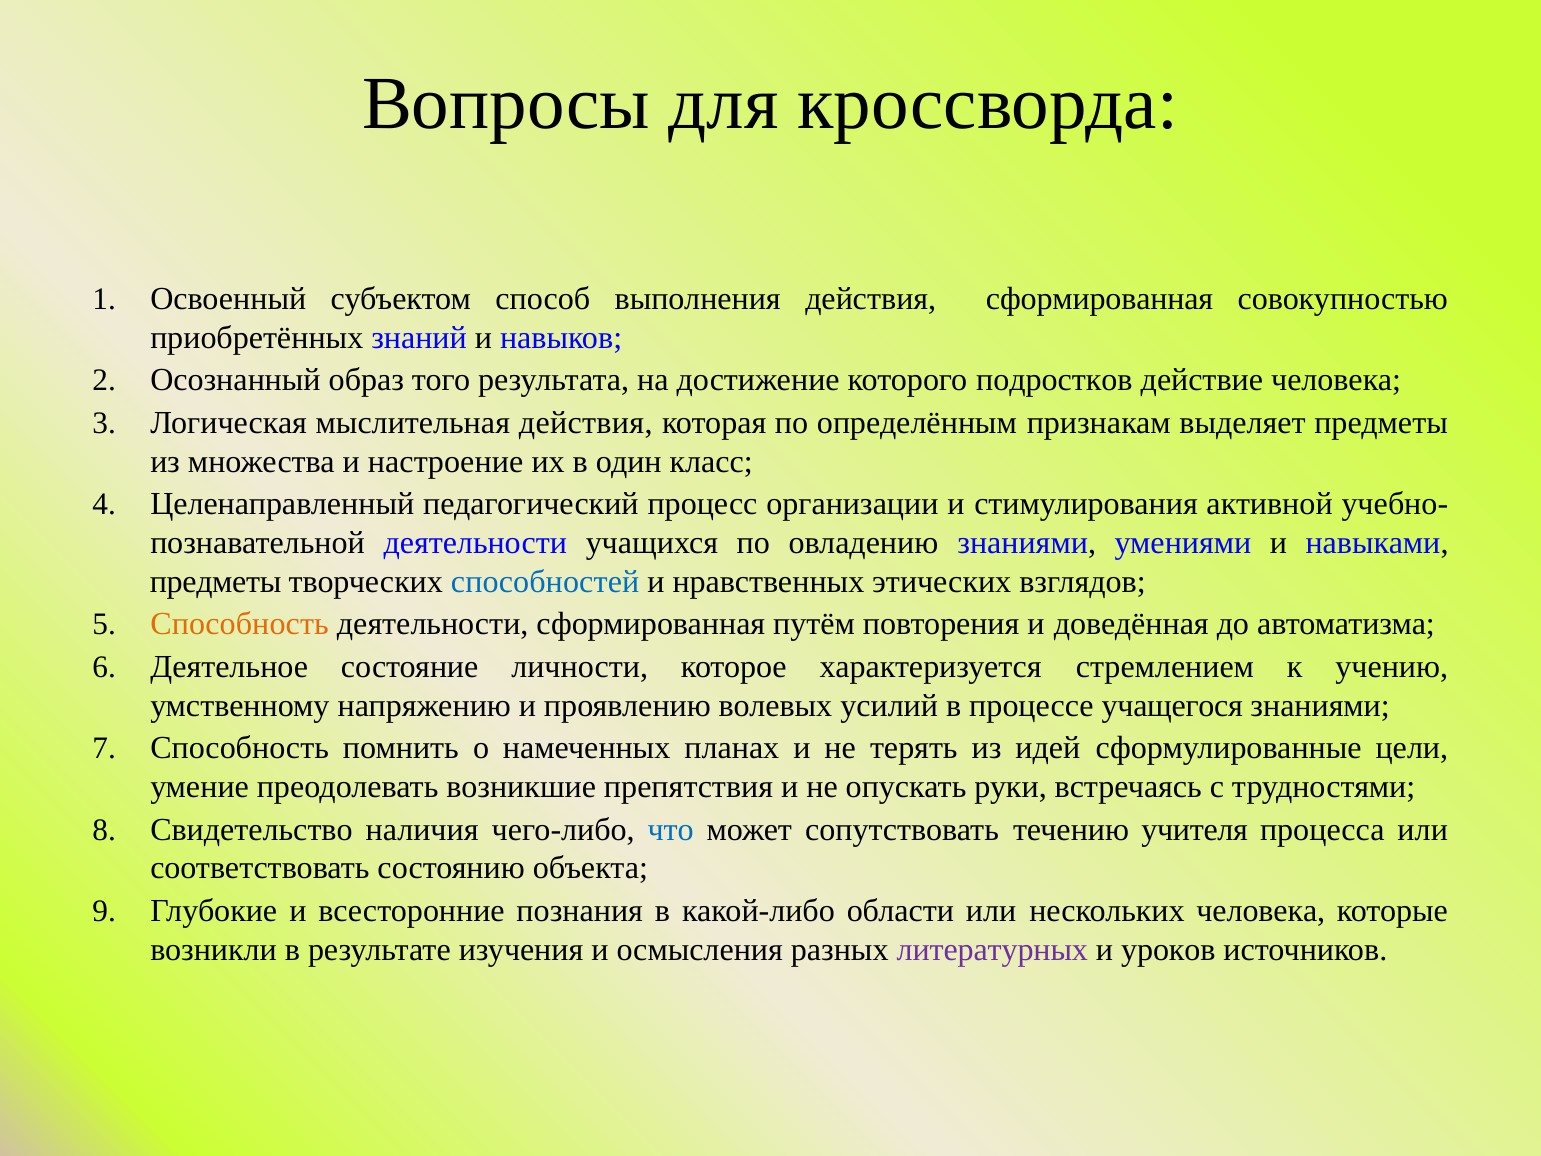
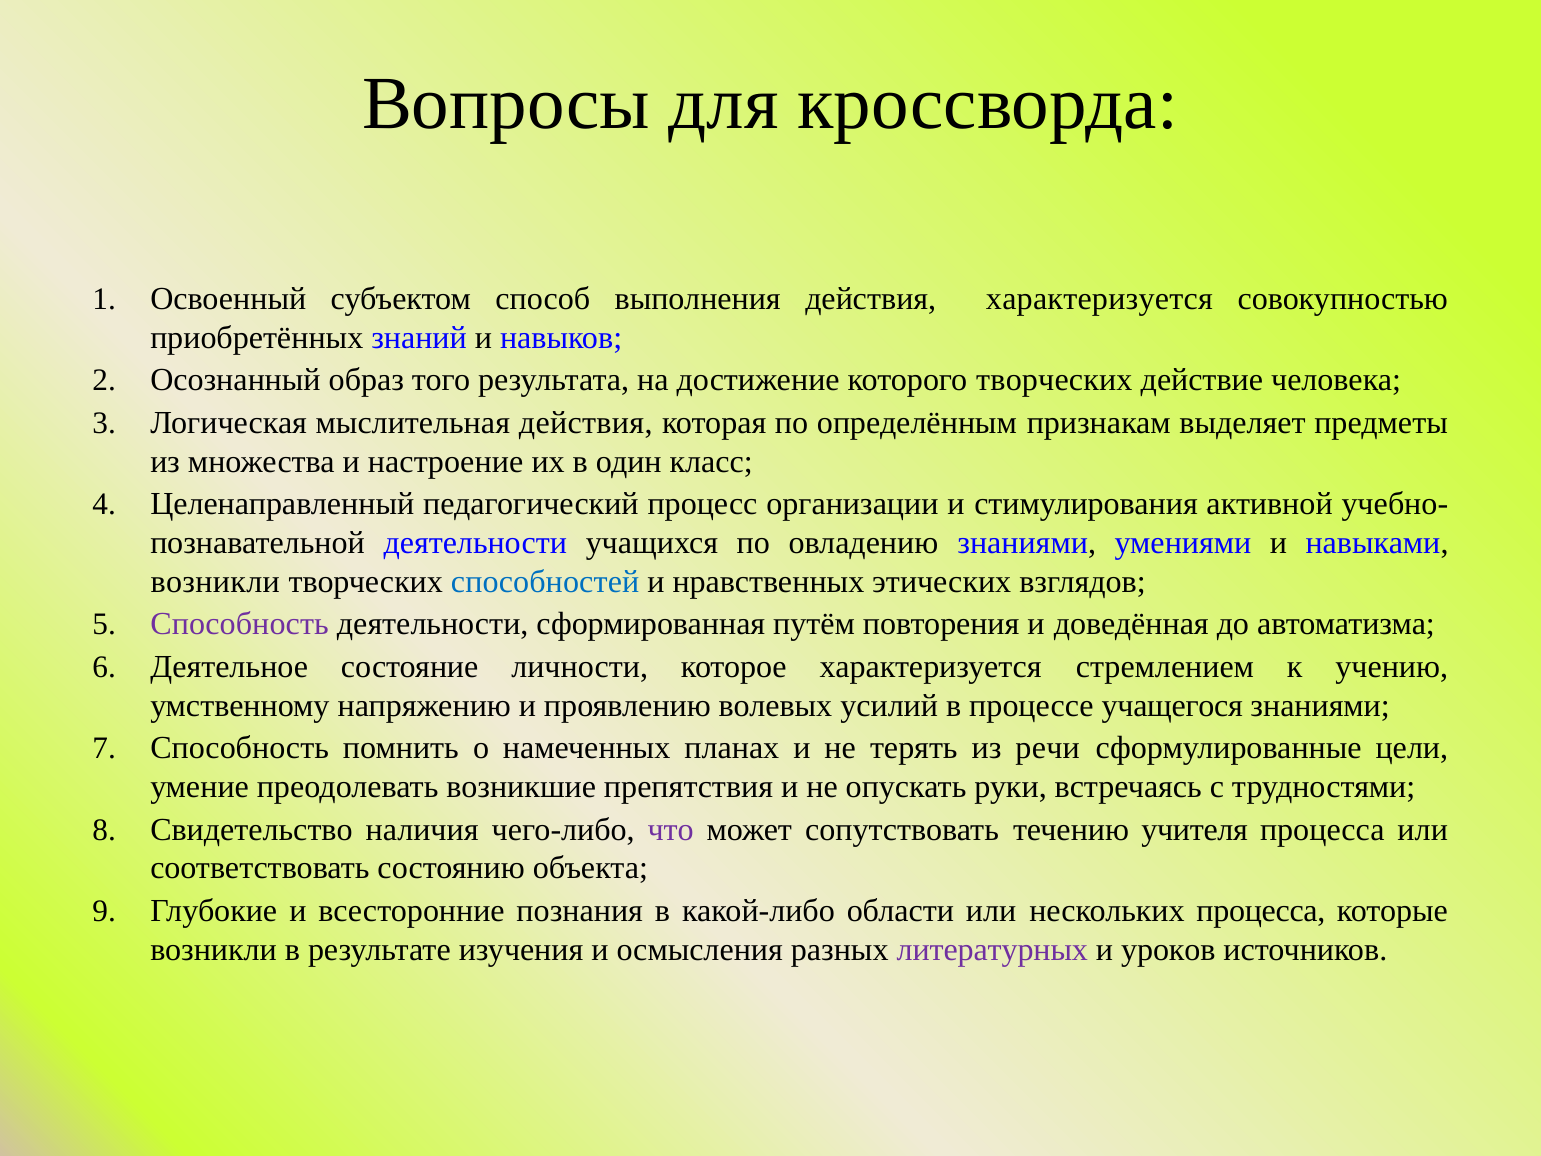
действия сформированная: сформированная -> характеризуется
которого подростков: подростков -> творческих
предметы at (216, 581): предметы -> возникли
Способность at (240, 624) colour: orange -> purple
идей: идей -> речи
что colour: blue -> purple
нескольких человека: человека -> процесса
